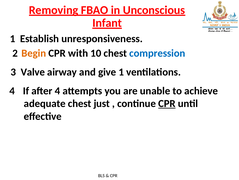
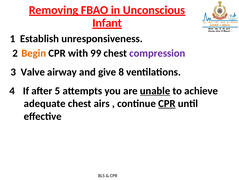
10: 10 -> 99
compression colour: blue -> purple
give 1: 1 -> 8
after 4: 4 -> 5
unable underline: none -> present
just: just -> airs
